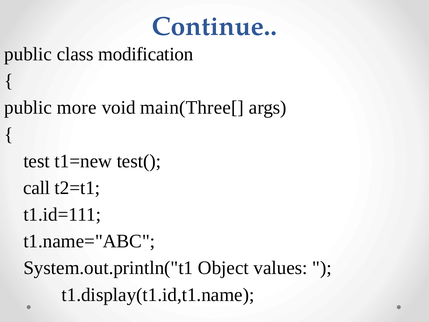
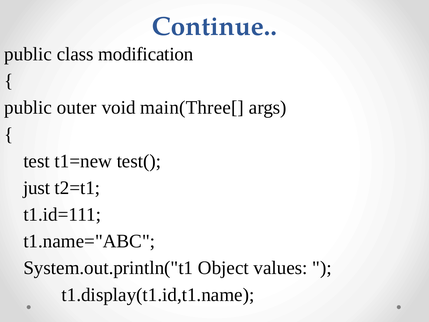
more: more -> outer
call: call -> just
